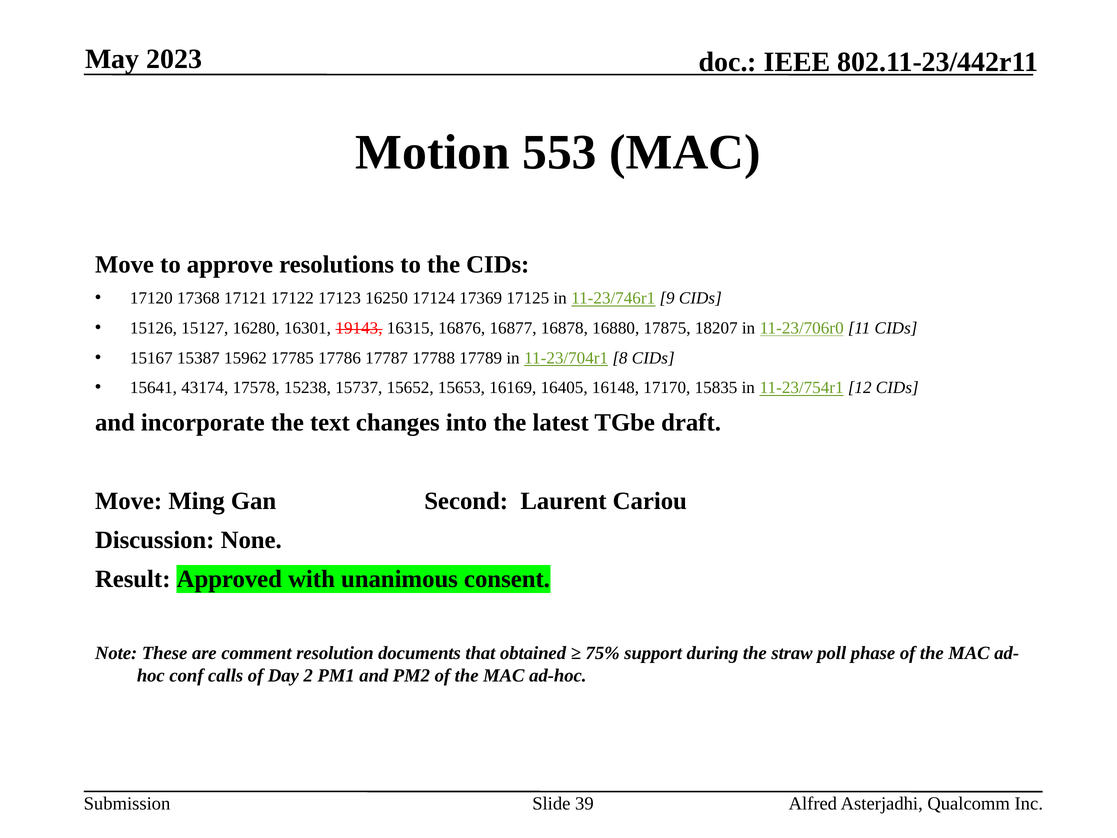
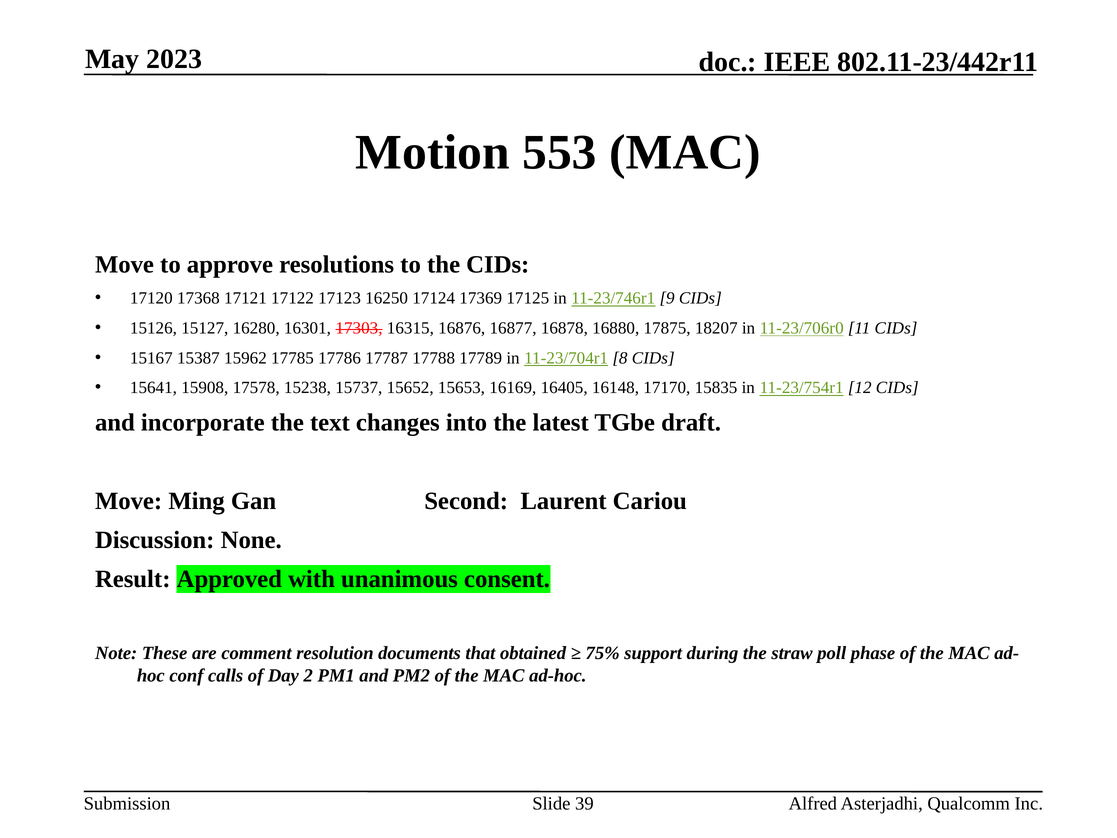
19143: 19143 -> 17303
43174: 43174 -> 15908
